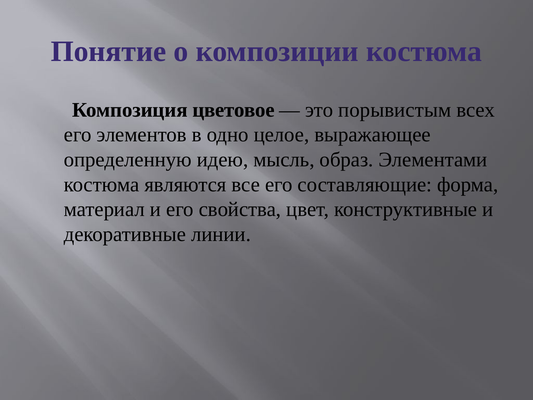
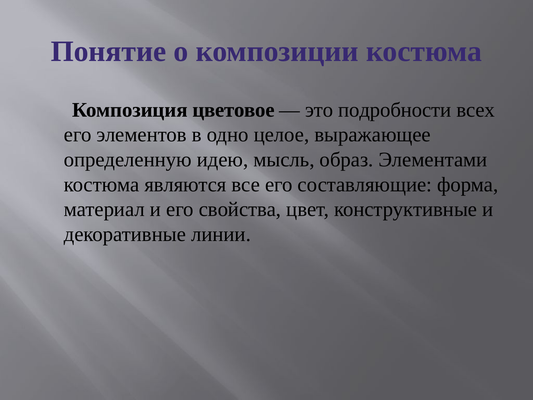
порывистым: порывистым -> подробности
